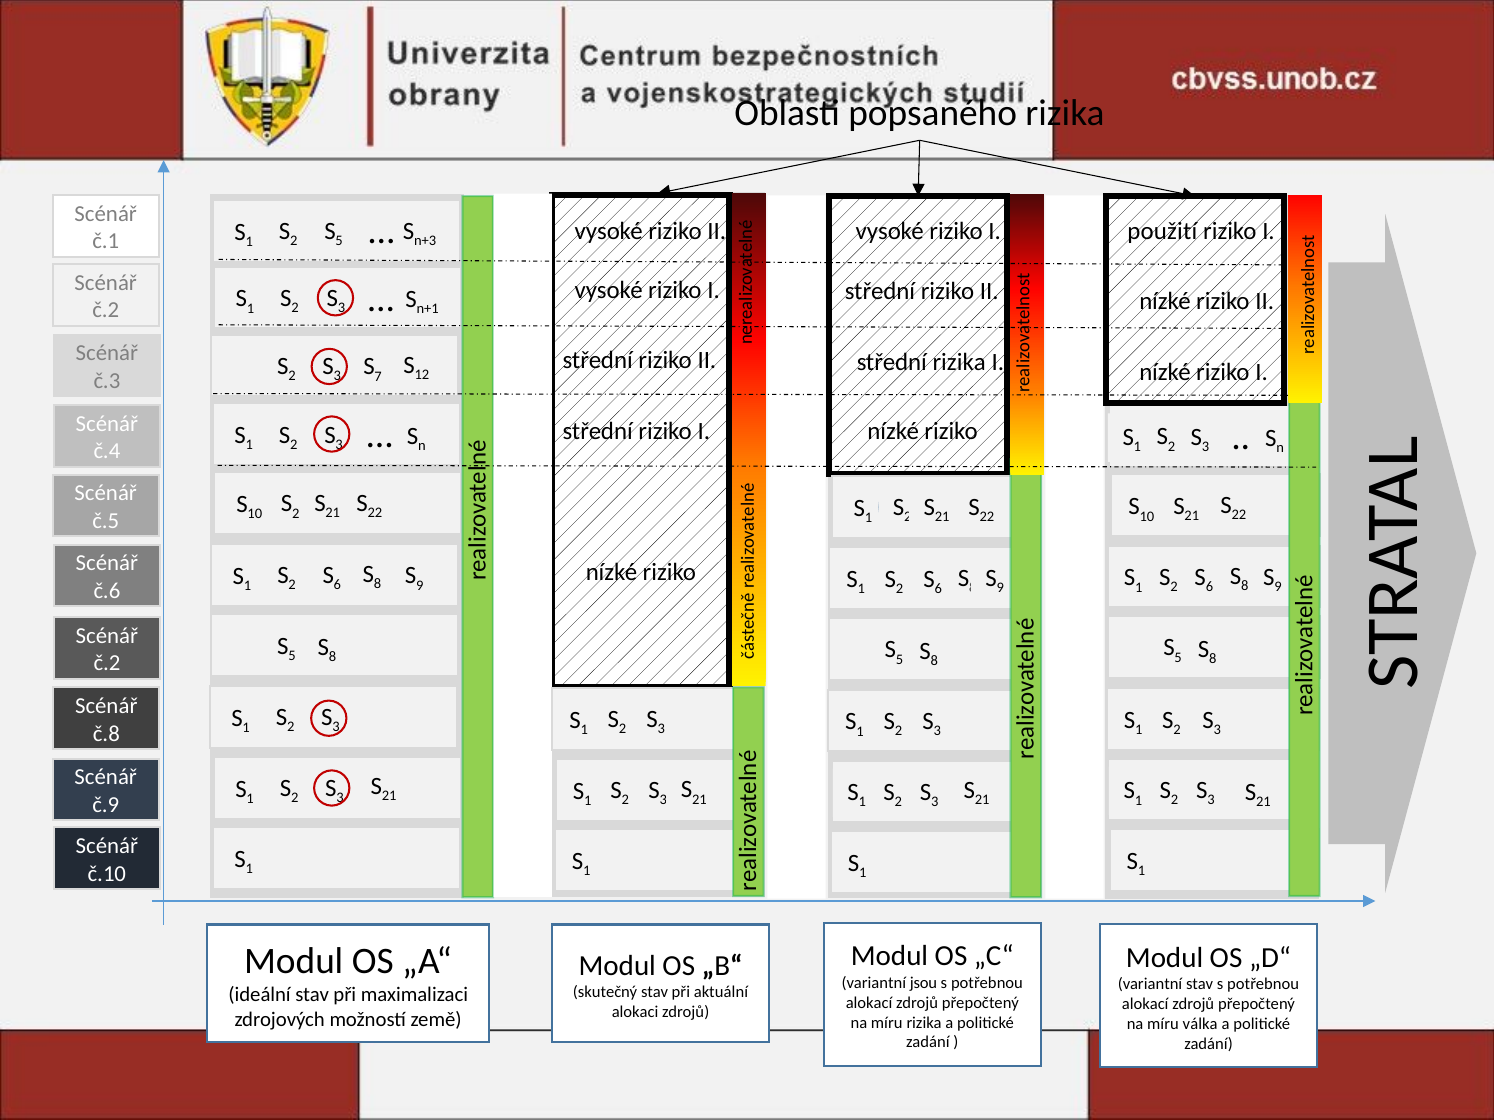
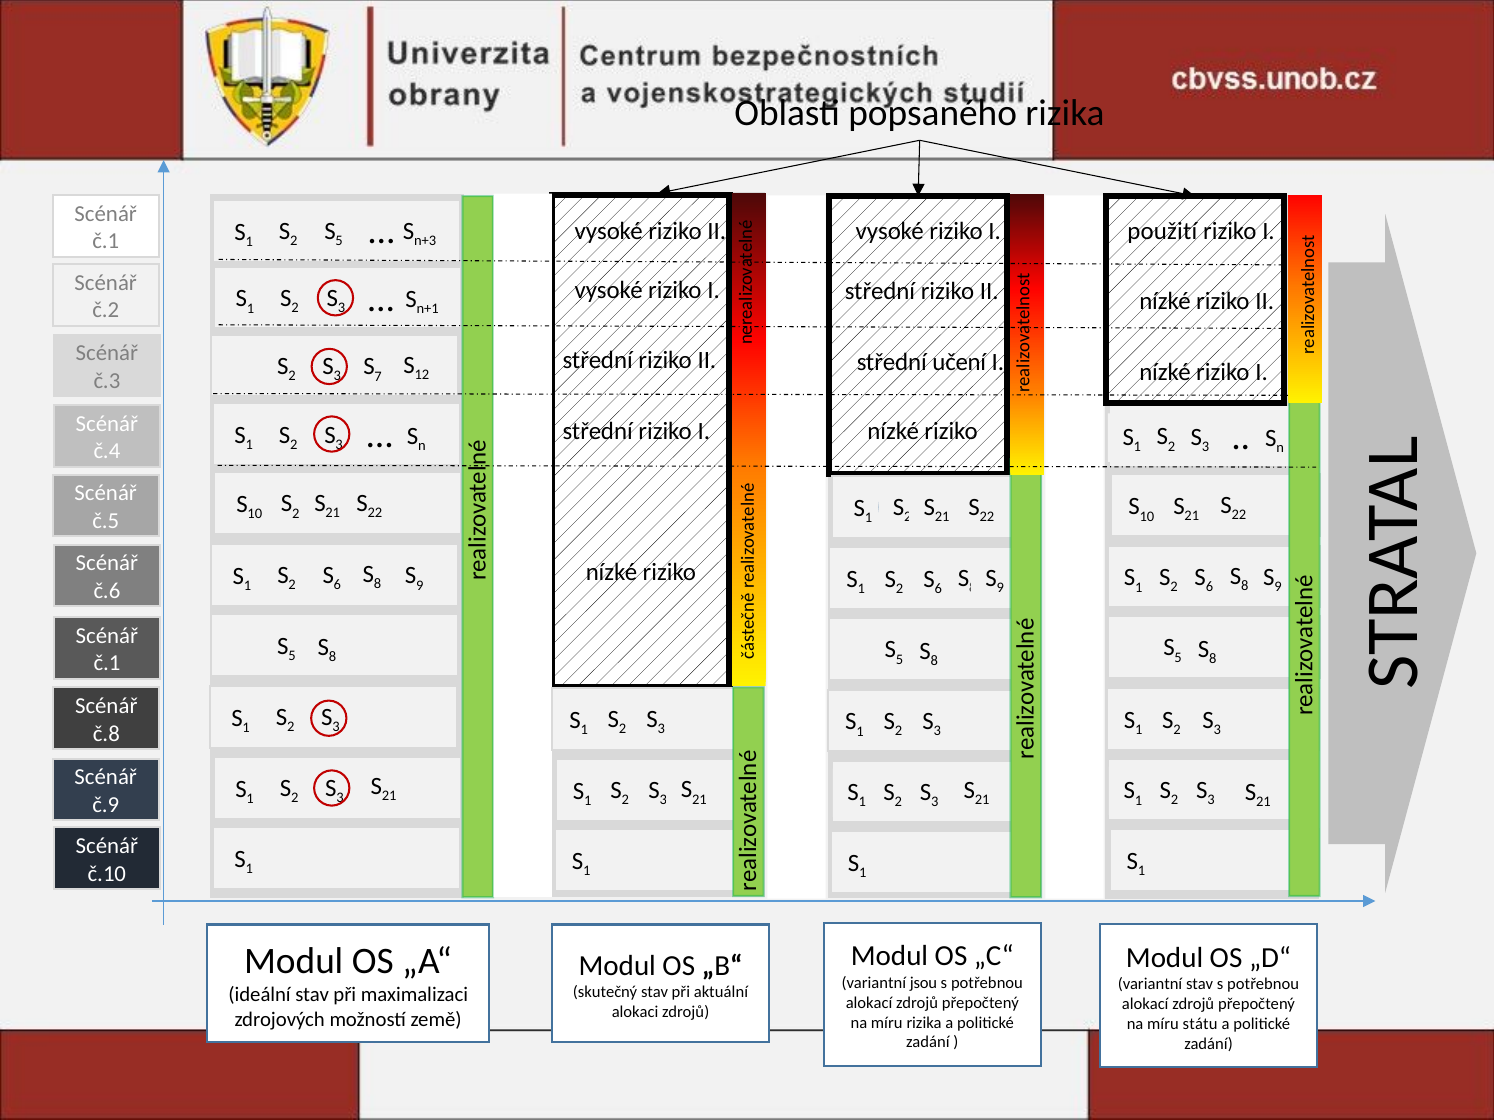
střední rizika: rizika -> učení
č.2 at (107, 663): č.2 -> č.1
válka: válka -> státu
